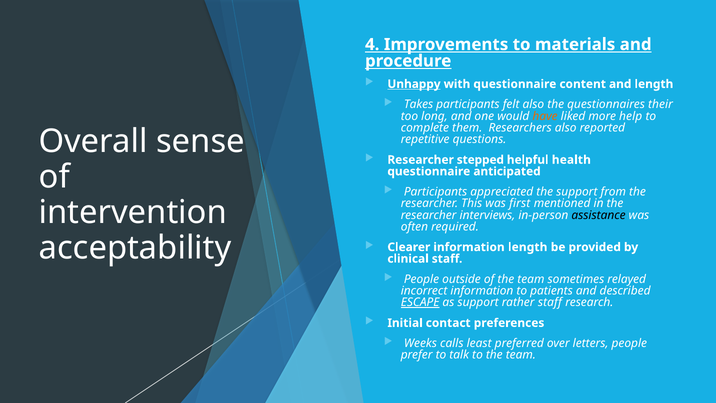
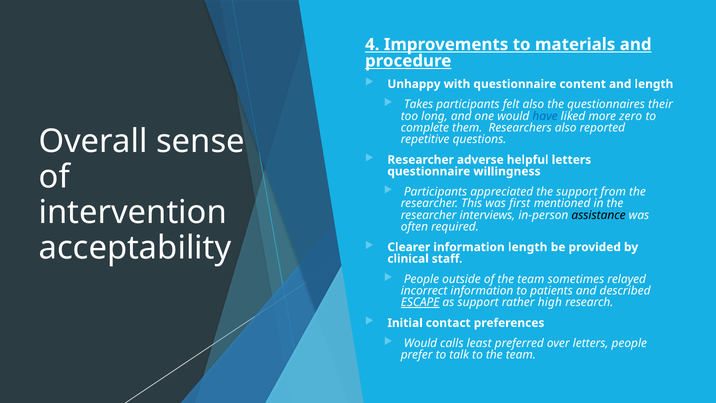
Unhappy underline: present -> none
have colour: orange -> blue
help: help -> zero
stepped: stepped -> adverse
helpful health: health -> letters
anticipated: anticipated -> willingness
rather staff: staff -> high
Weeks at (420, 343): Weeks -> Would
